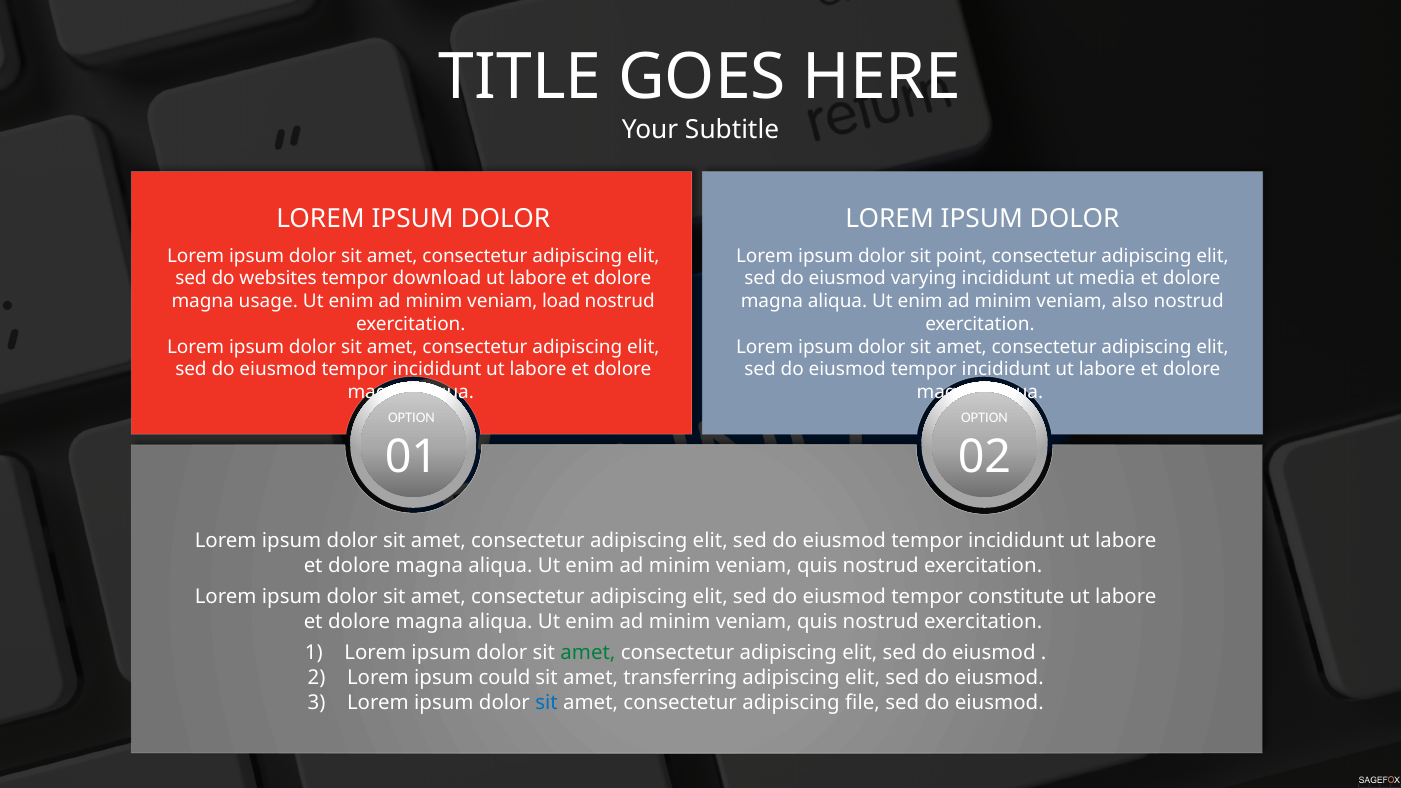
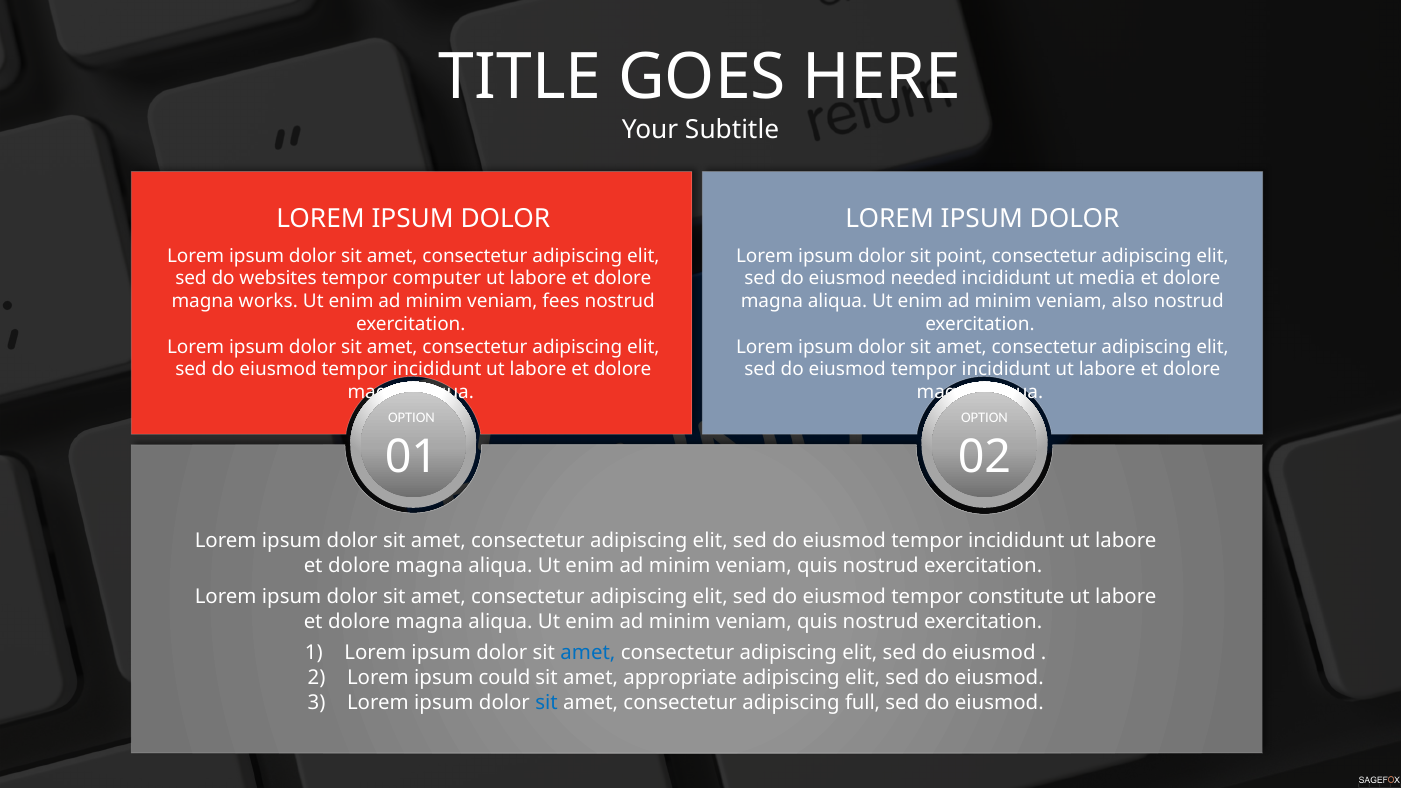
download: download -> computer
varying: varying -> needed
usage: usage -> works
load: load -> fees
amet at (588, 653) colour: green -> blue
transferring: transferring -> appropriate
file: file -> full
